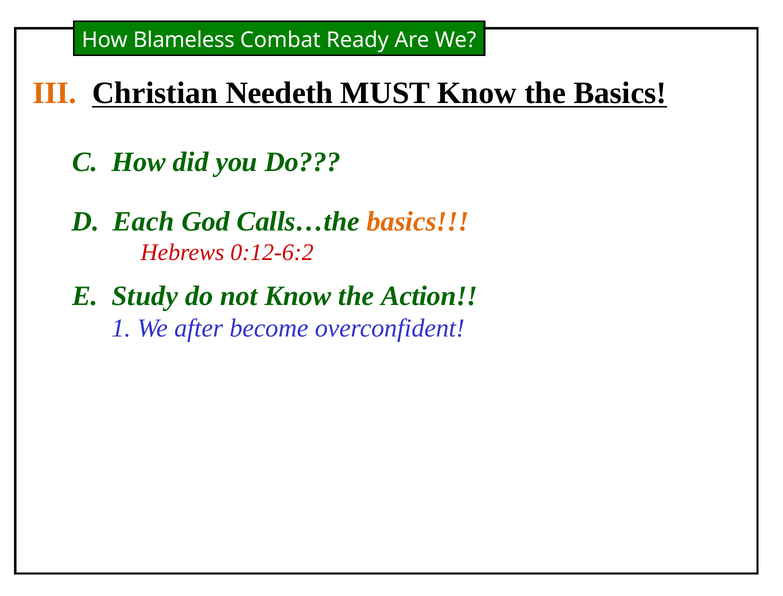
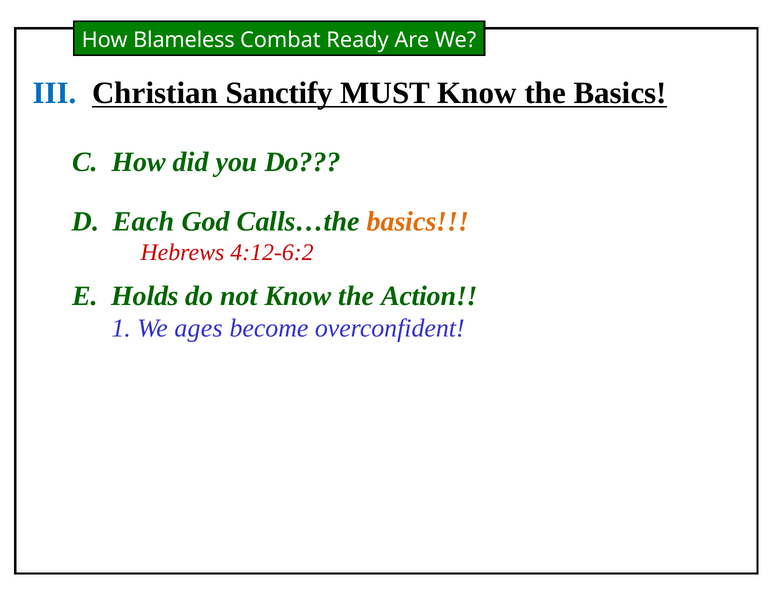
III colour: orange -> blue
Needeth: Needeth -> Sanctify
0:12-6:2: 0:12-6:2 -> 4:12-6:2
Study: Study -> Holds
after: after -> ages
